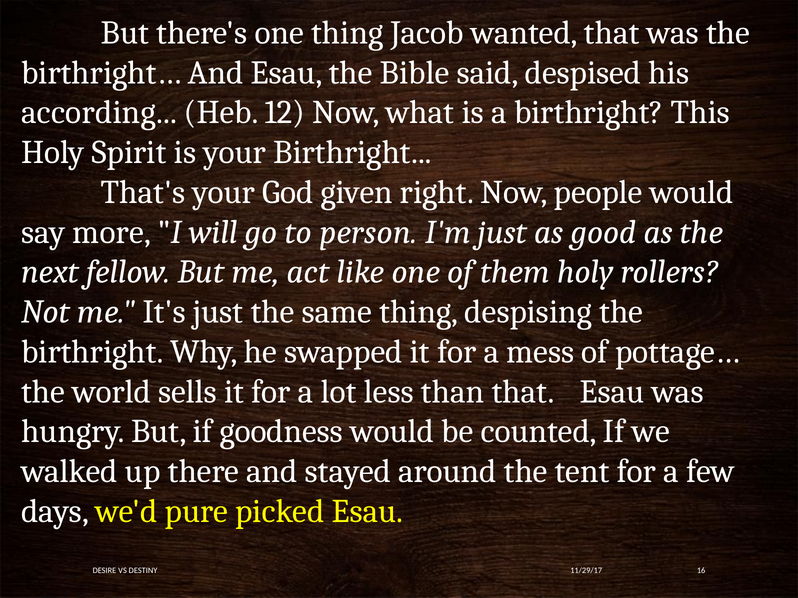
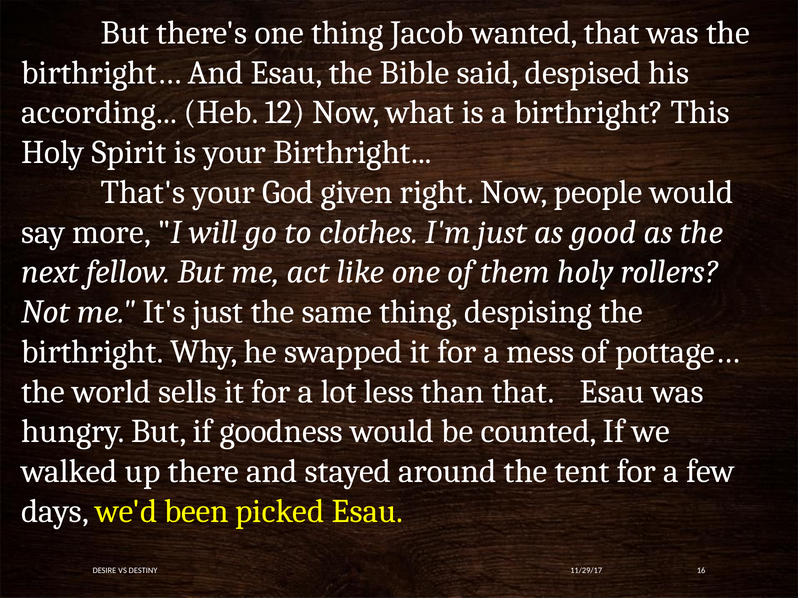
person: person -> clothes
pure: pure -> been
